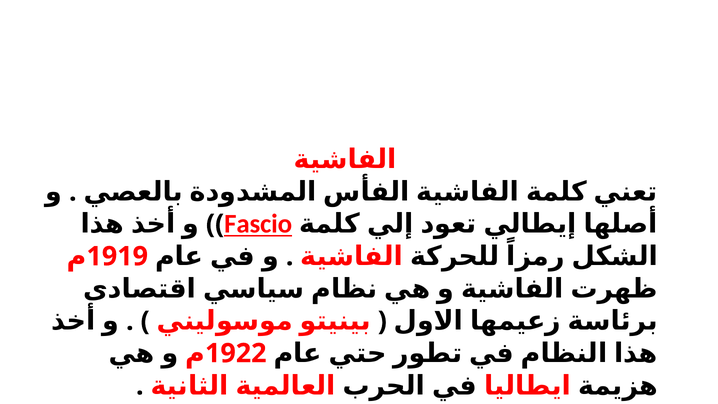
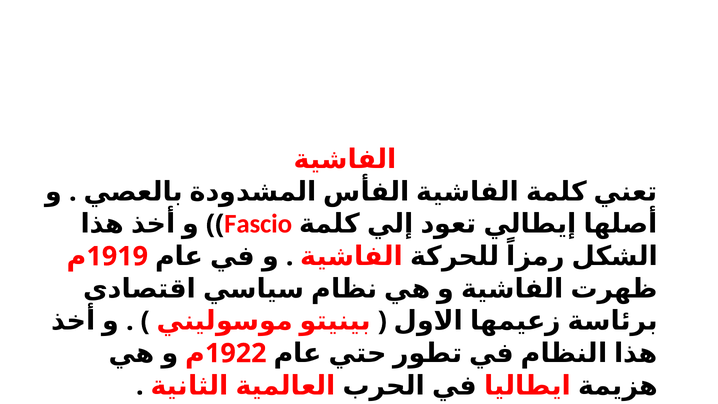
Fascio underline: present -> none
